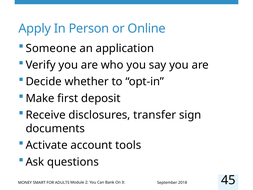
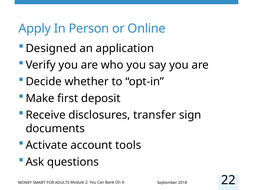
Someone: Someone -> Designed
45: 45 -> 22
